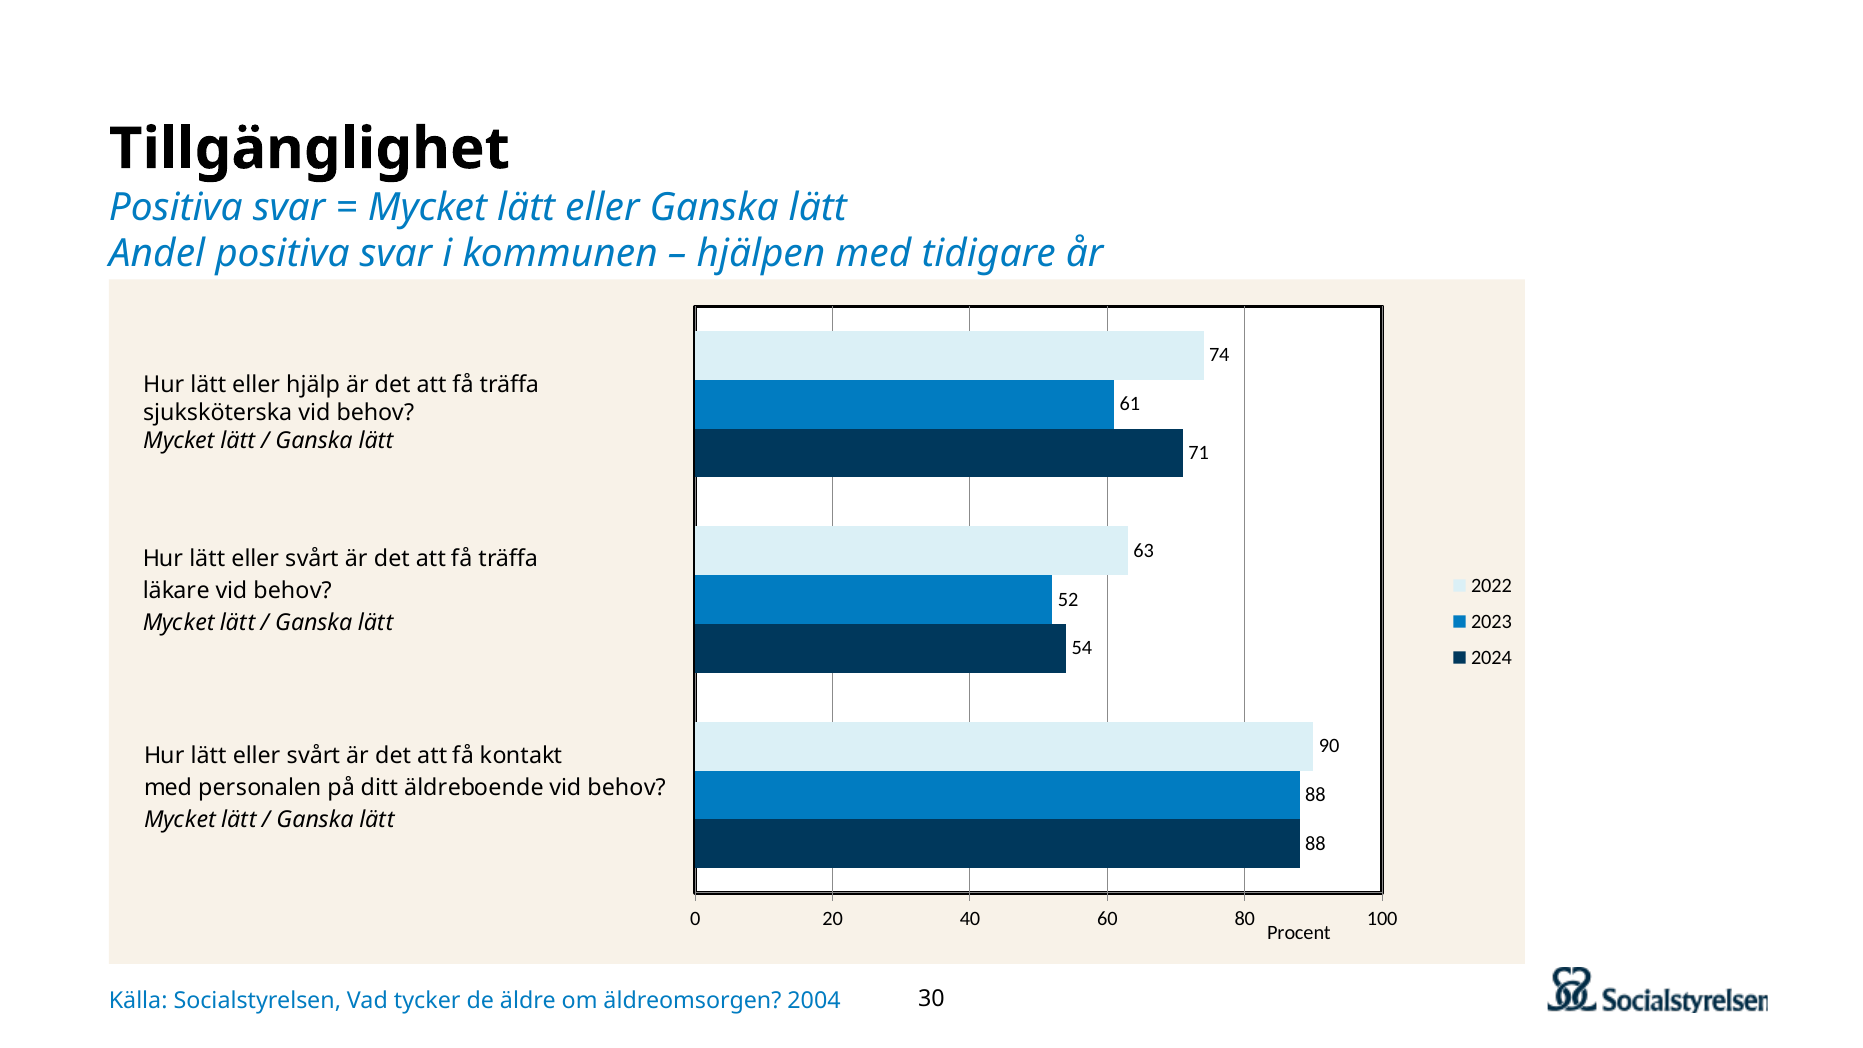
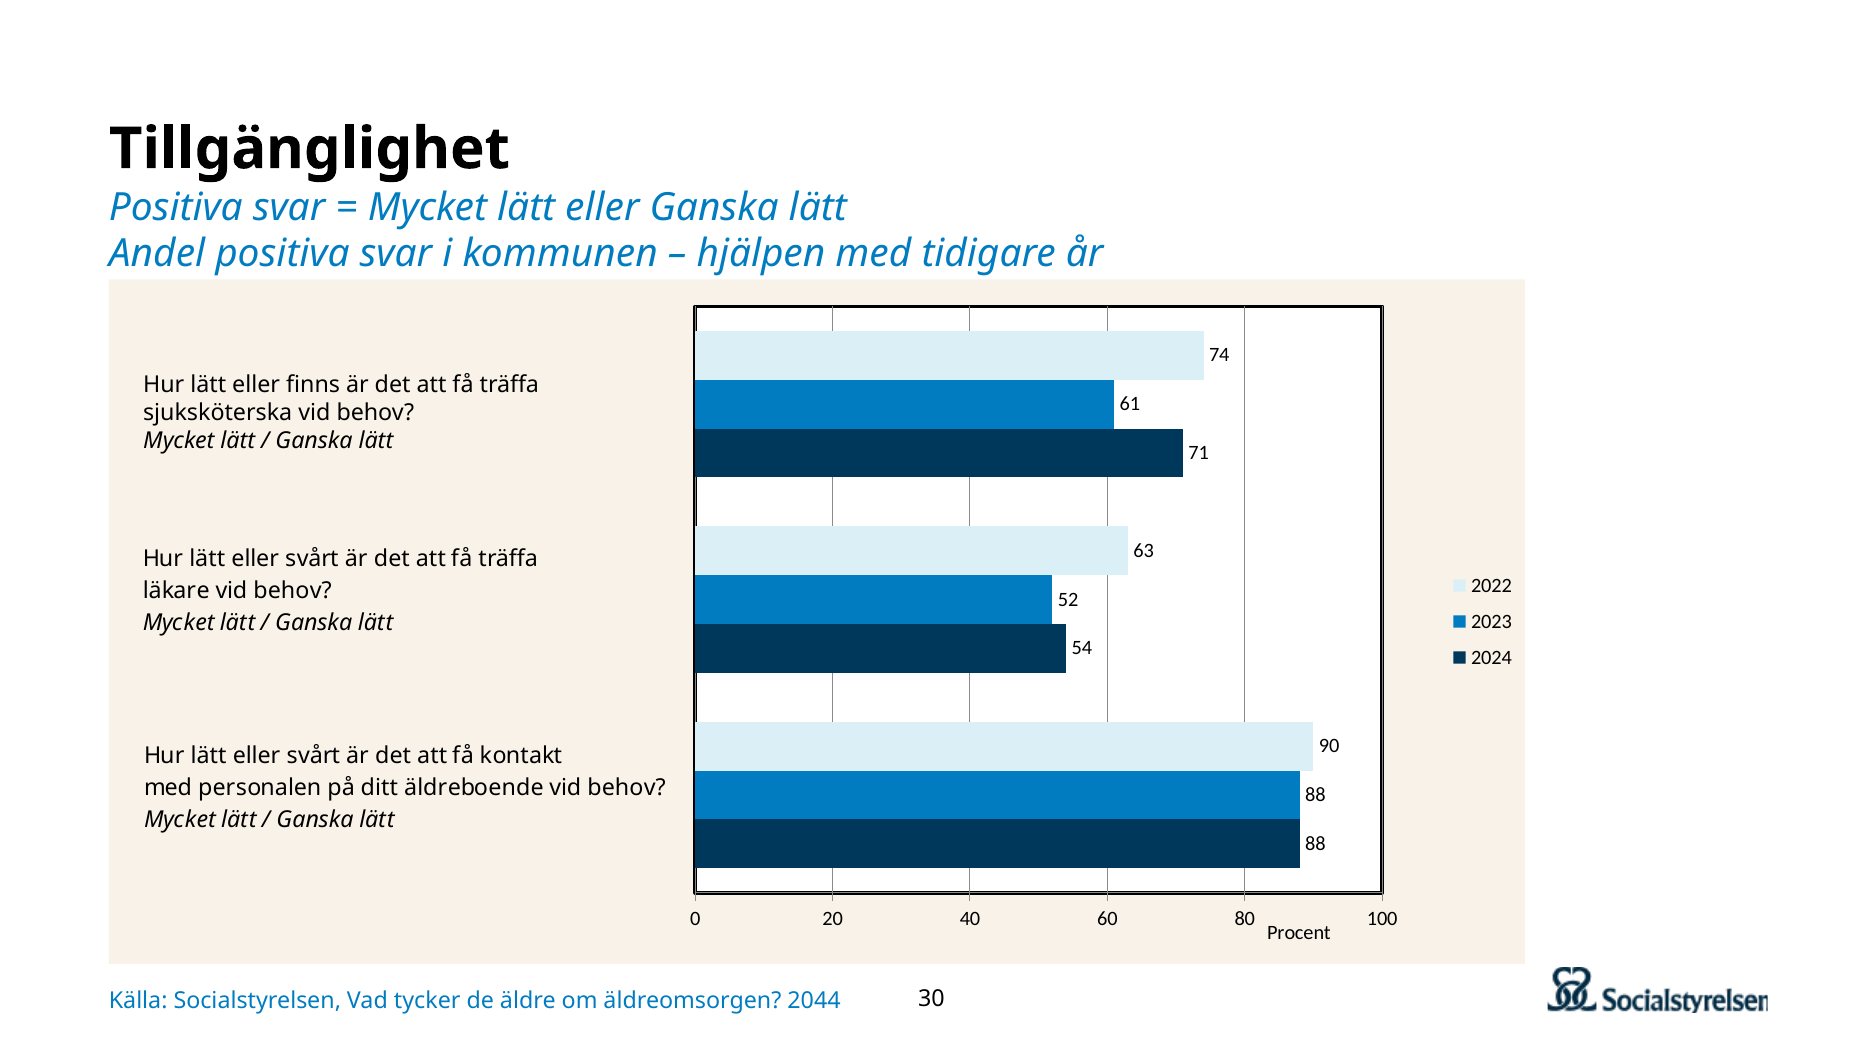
hjälp: hjälp -> finns
2004: 2004 -> 2044
